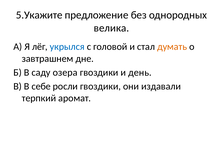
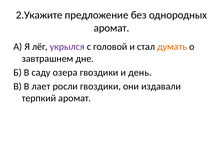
5.Укажите: 5.Укажите -> 2.Укажите
велика at (111, 28): велика -> аромат
укрылся colour: blue -> purple
себе: себе -> лает
